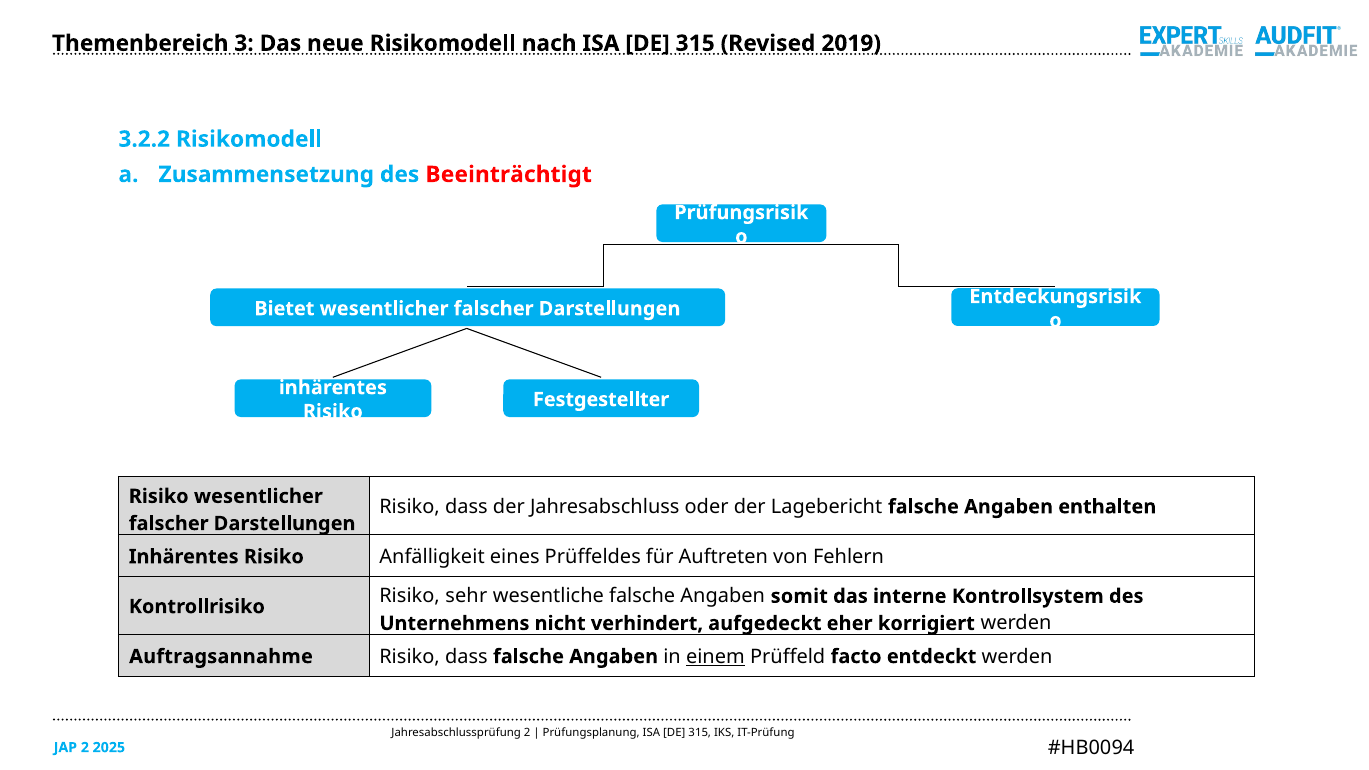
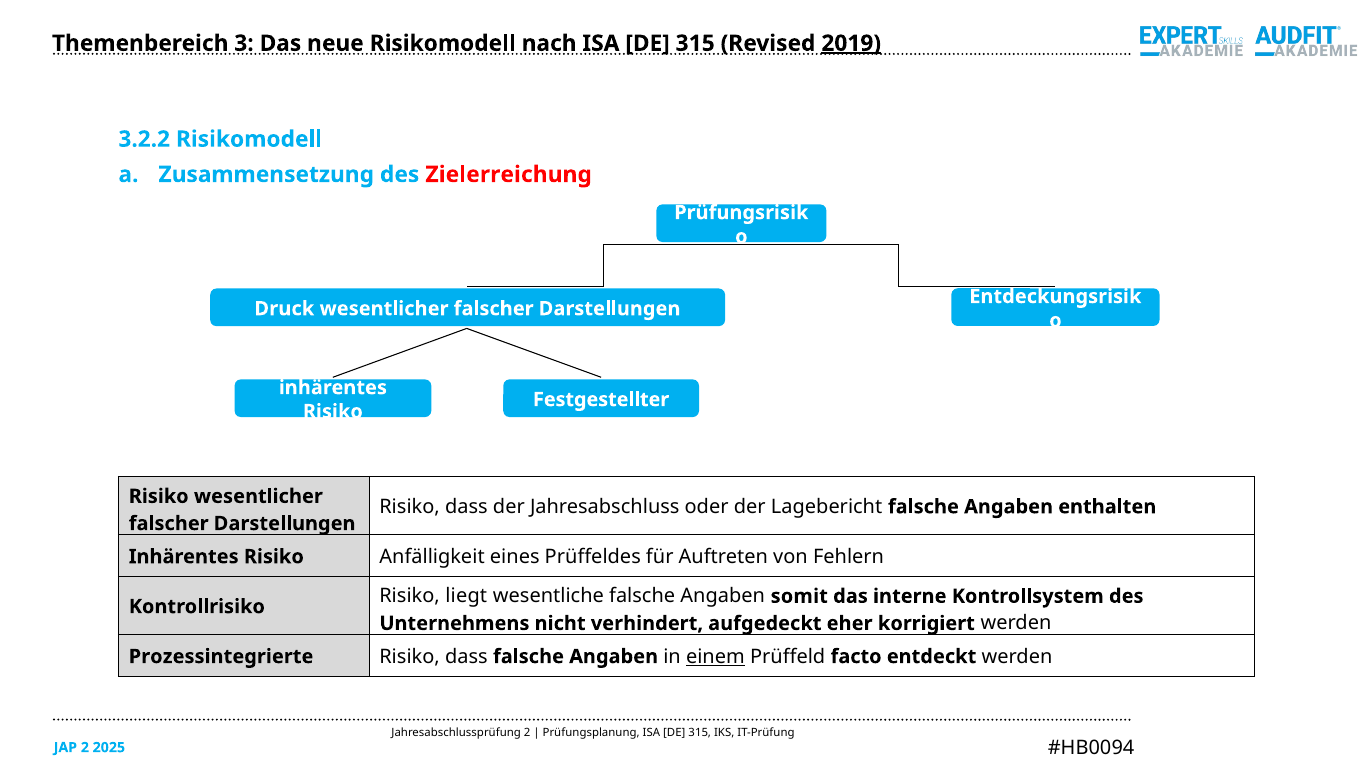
2019 underline: none -> present
Beeinträchtigt: Beeinträchtigt -> Zielerreichung
Bietet: Bietet -> Druck
sehr: sehr -> liegt
Auftragsannahme: Auftragsannahme -> Prozessintegrierte
